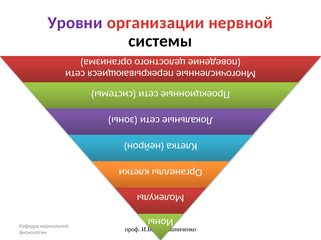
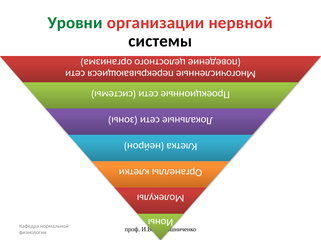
Уровни colour: purple -> green
